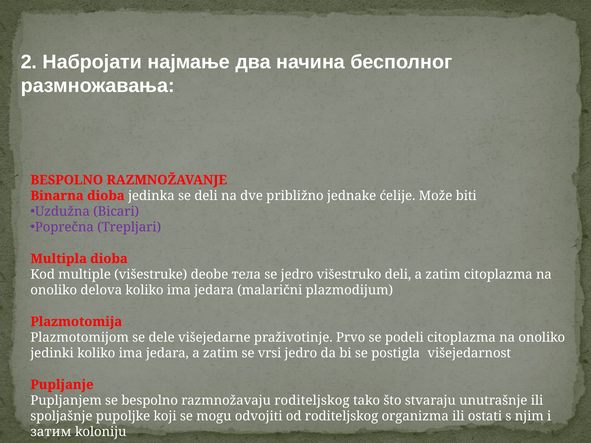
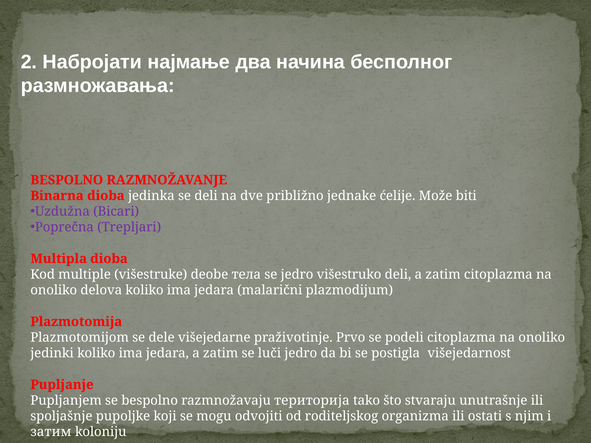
vrsi: vrsi -> luči
razmnožavaju roditeljskog: roditeljskog -> територија
